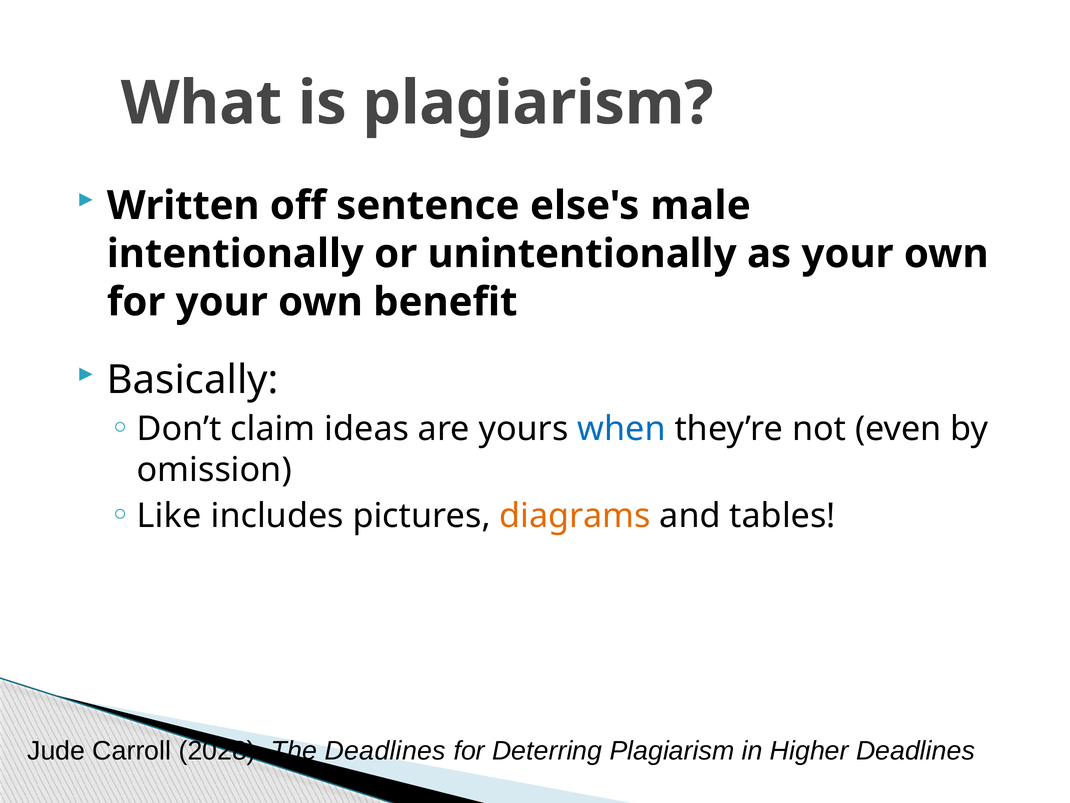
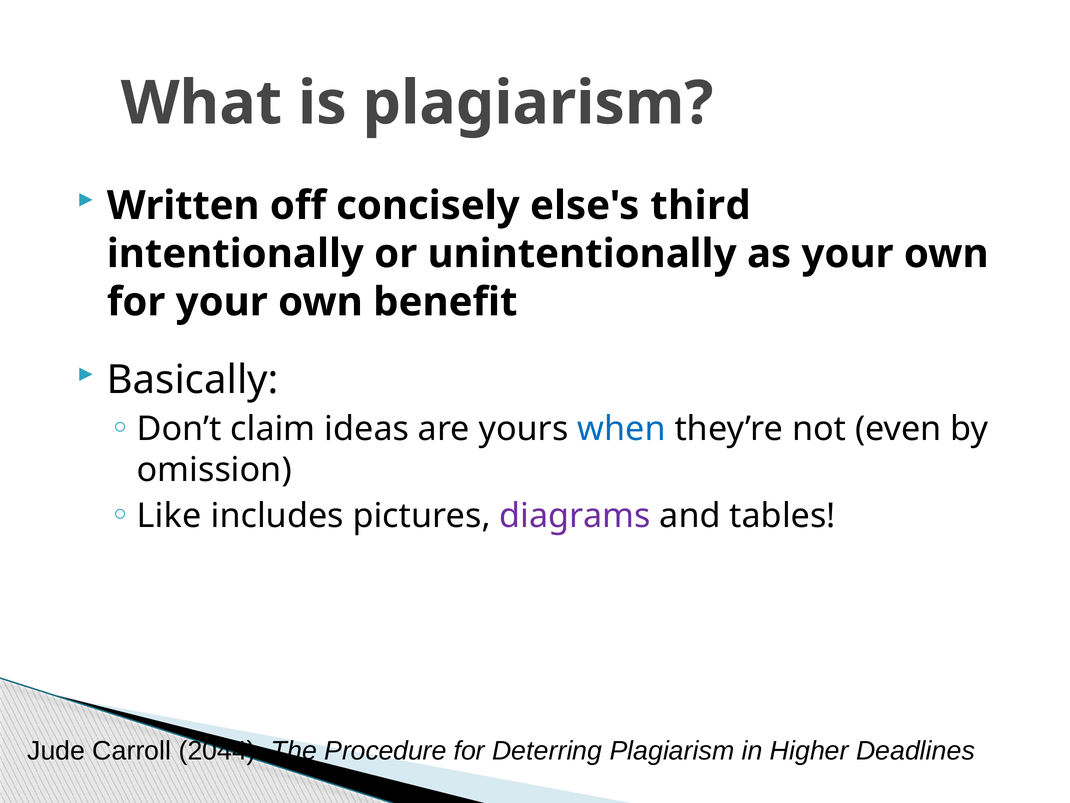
sentence: sentence -> concisely
male: male -> third
diagrams colour: orange -> purple
2028: 2028 -> 2044
The Deadlines: Deadlines -> Procedure
